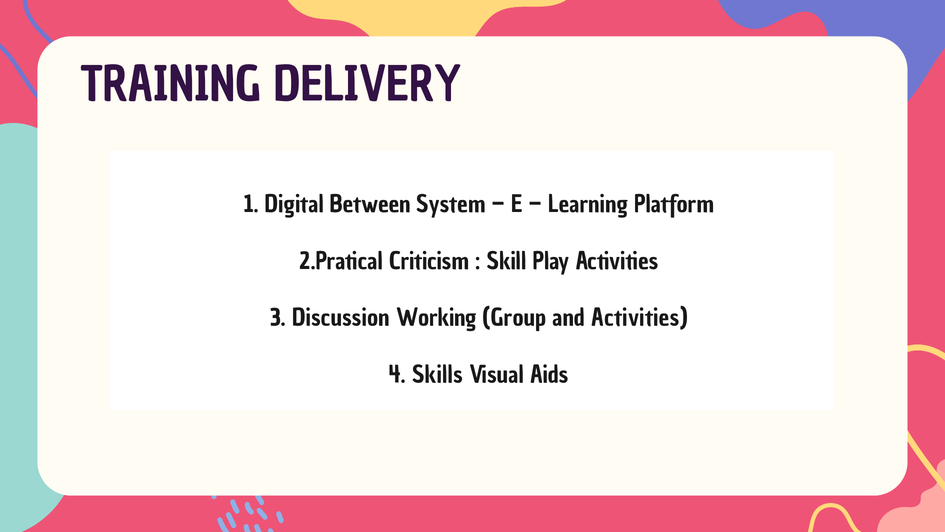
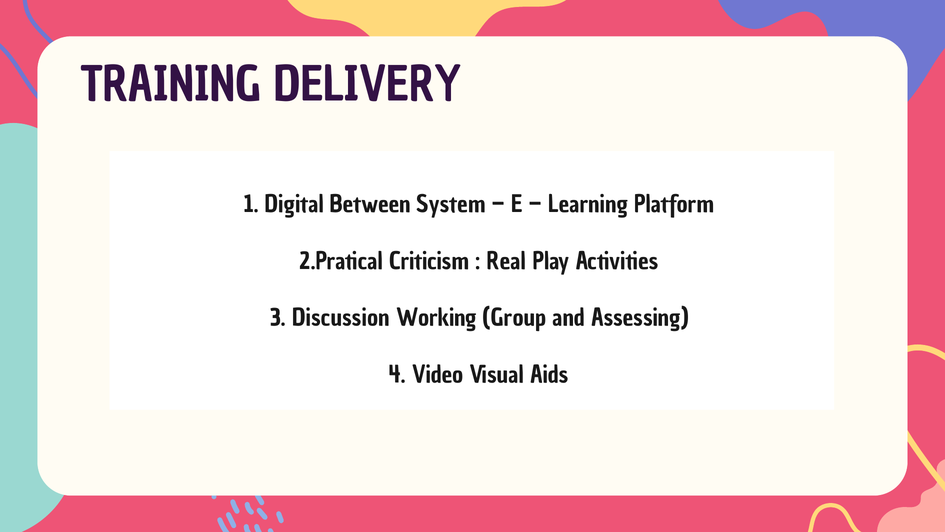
Skill: Skill -> Real
and Activities: Activities -> Assessing
Skills: Skills -> Video
